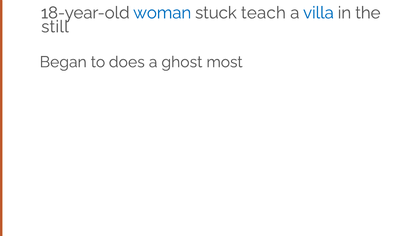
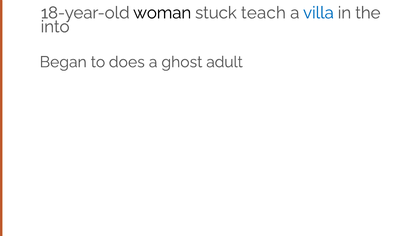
woman colour: blue -> black
still: still -> into
most: most -> adult
